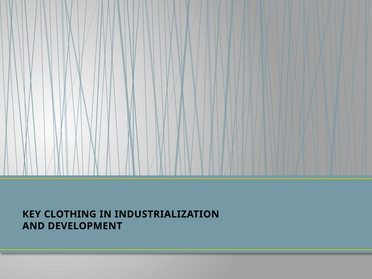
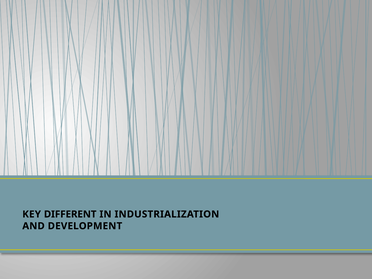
CLOTHING: CLOTHING -> DIFFERENT
